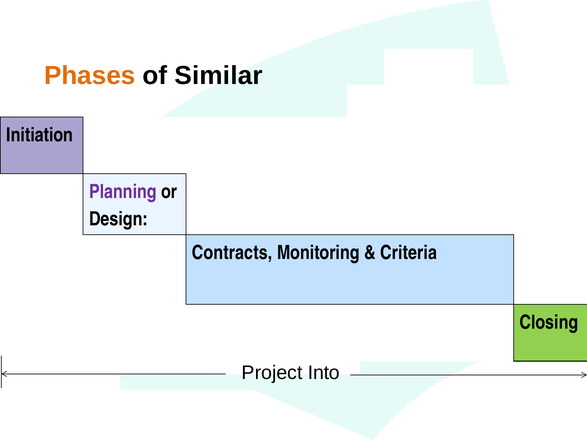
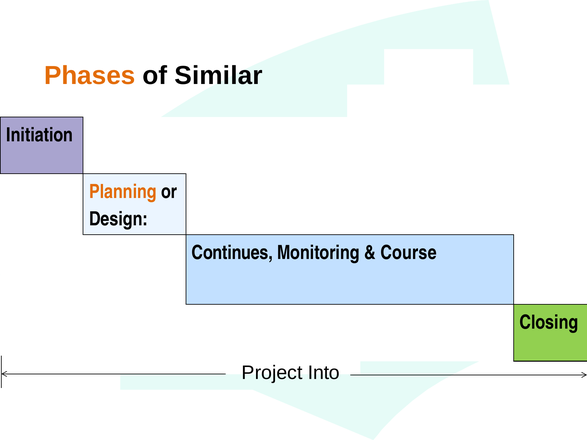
Planning colour: purple -> orange
Contracts: Contracts -> Continues
Criteria: Criteria -> Course
